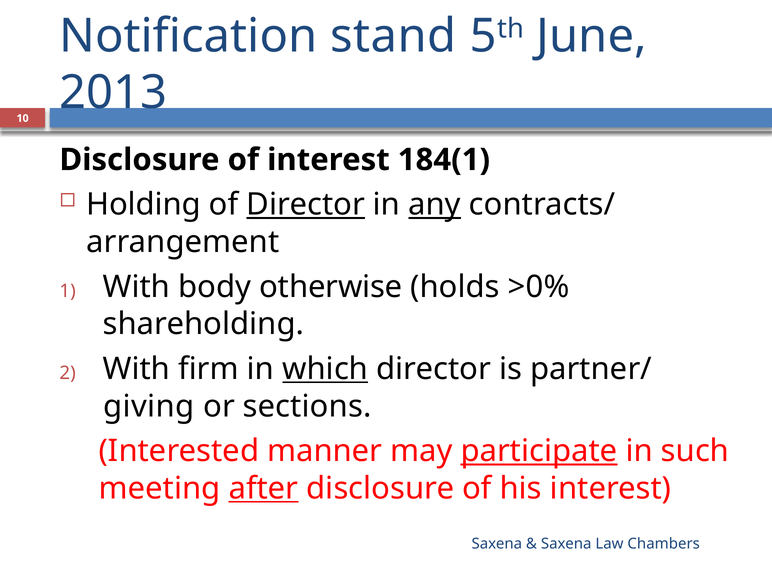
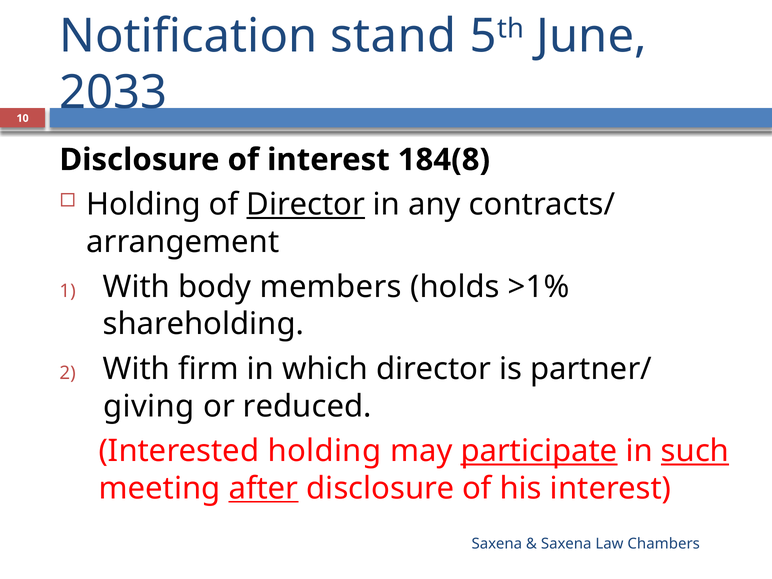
2013: 2013 -> 2033
184(1: 184(1 -> 184(8
any underline: present -> none
otherwise: otherwise -> members
>0%: >0% -> >1%
which underline: present -> none
sections: sections -> reduced
Interested manner: manner -> holding
such underline: none -> present
